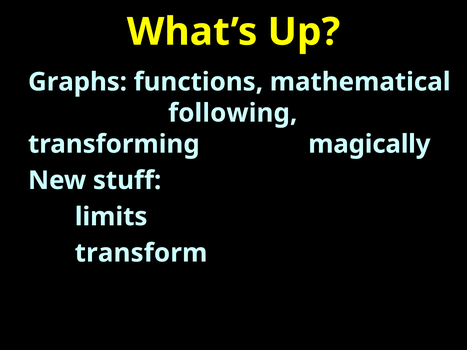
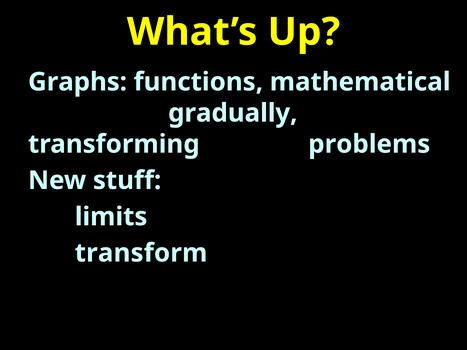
following: following -> gradually
magically: magically -> problems
